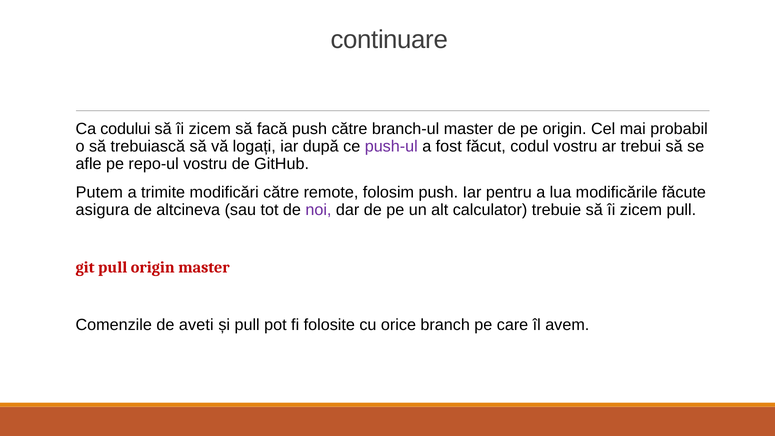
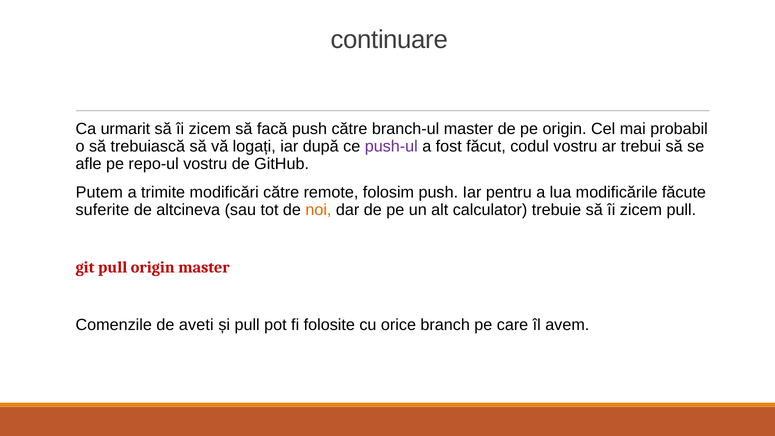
codului: codului -> urmarit
asigura: asigura -> suferite
noi colour: purple -> orange
